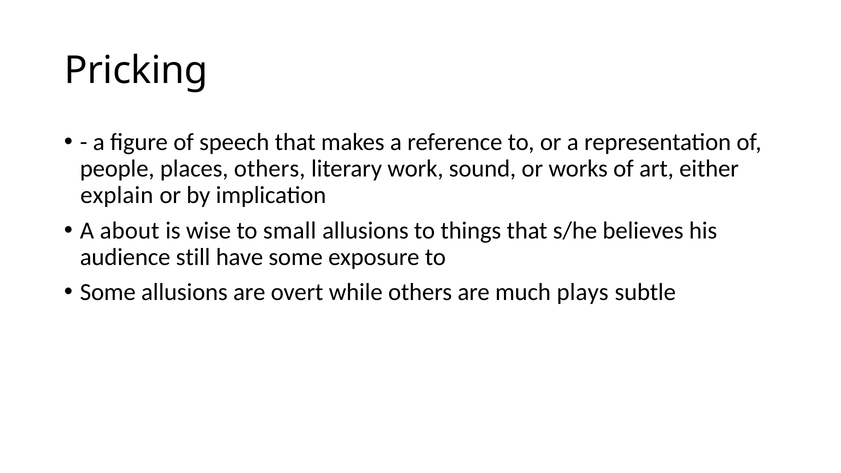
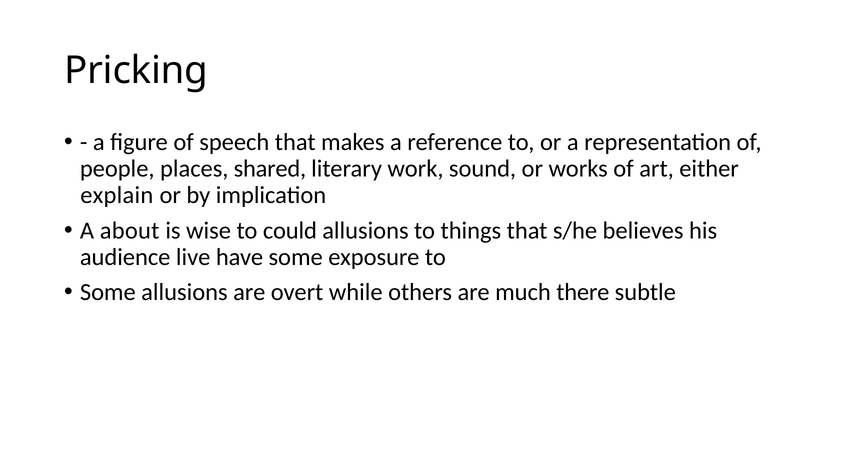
places others: others -> shared
small: small -> could
still: still -> live
plays: plays -> there
